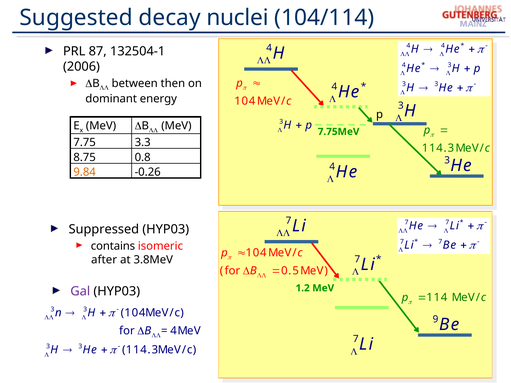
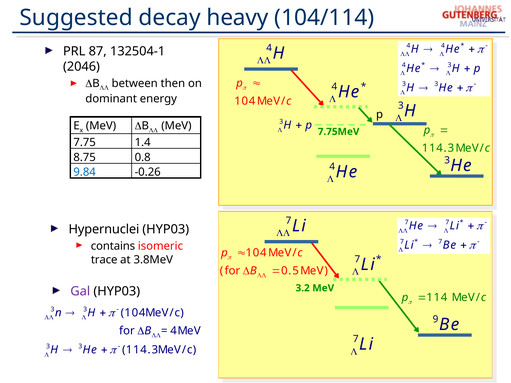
nuclei: nuclei -> heavy
2006: 2006 -> 2046
3.3: 3.3 -> 1.4
9.84 colour: orange -> blue
Suppressed: Suppressed -> Hypernuclei
after: after -> trace
1.2: 1.2 -> 3.2
